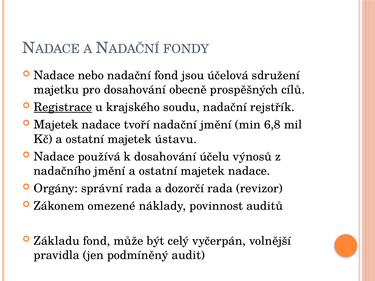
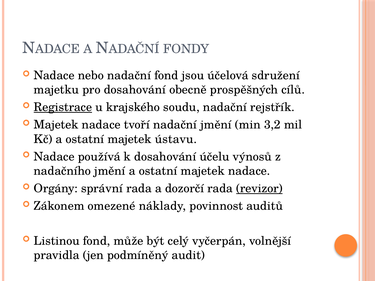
6,8: 6,8 -> 3,2
revizor underline: none -> present
Základu: Základu -> Listinou
